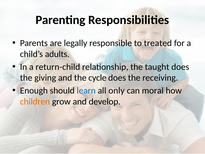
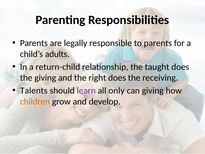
to treated: treated -> parents
cycle: cycle -> right
Enough: Enough -> Talents
learn colour: blue -> purple
can moral: moral -> giving
